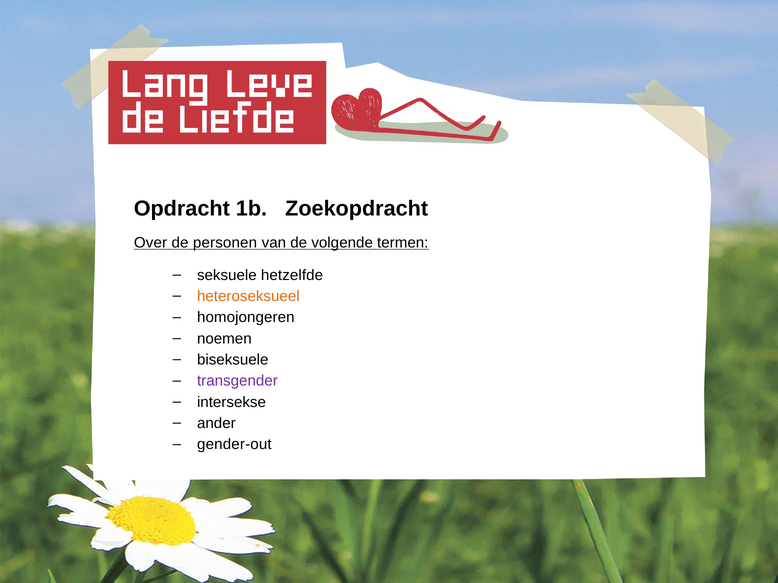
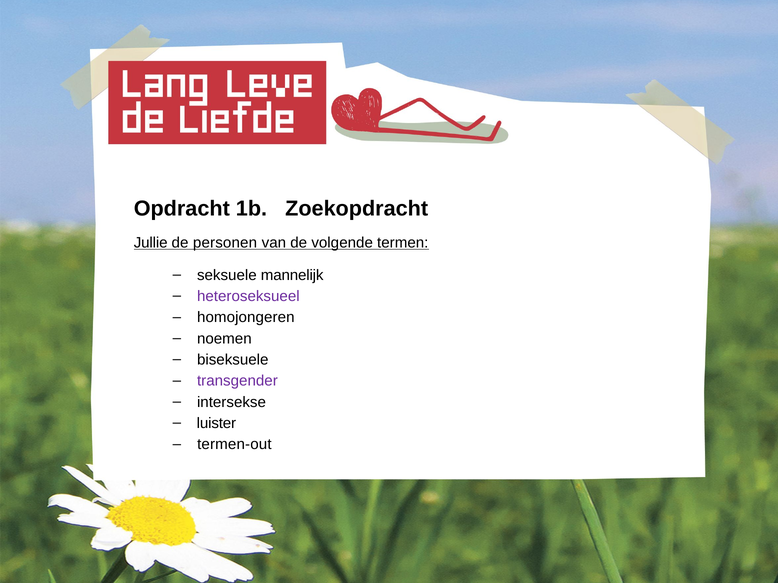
Over: Over -> Jullie
hetzelfde: hetzelfde -> mannelijk
heteroseksueel colour: orange -> purple
ander: ander -> luister
gender-out: gender-out -> termen-out
